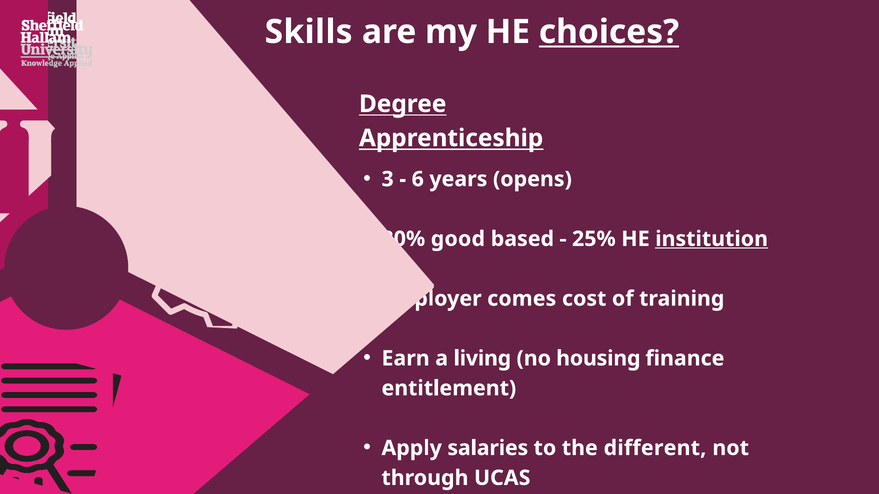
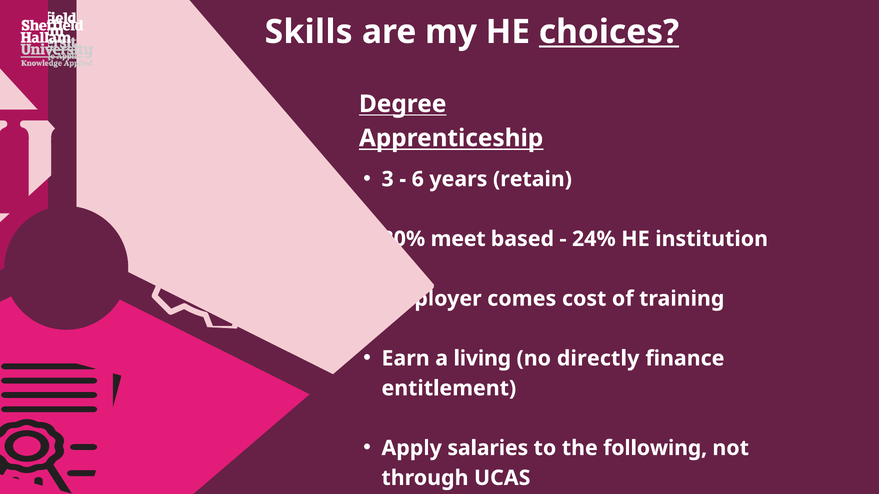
opens: opens -> retain
good: good -> meet
25%: 25% -> 24%
institution underline: present -> none
housing: housing -> directly
different: different -> following
